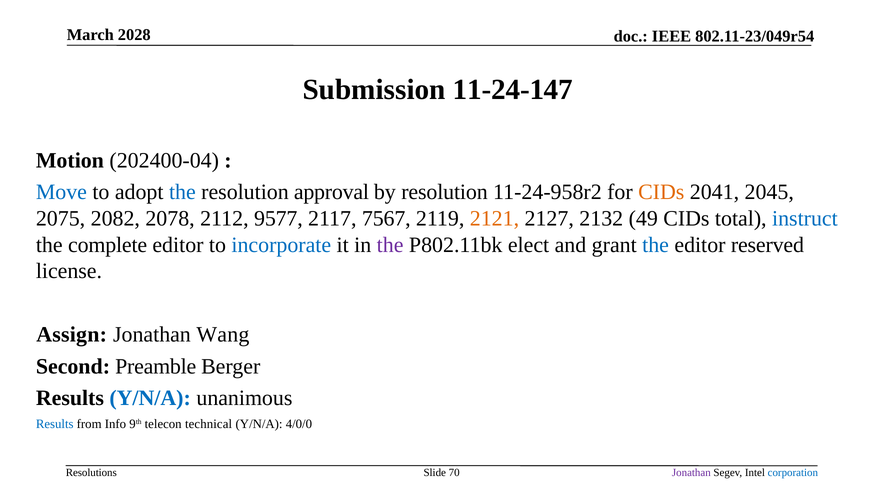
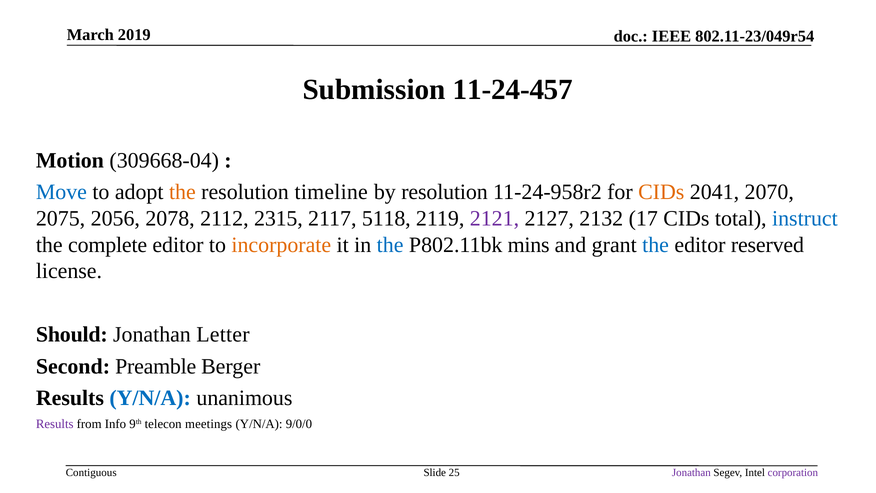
2028: 2028 -> 2019
11-24-147: 11-24-147 -> 11-24-457
202400-04: 202400-04 -> 309668-04
the at (182, 192) colour: blue -> orange
approval: approval -> timeline
2045: 2045 -> 2070
2082: 2082 -> 2056
9577: 9577 -> 2315
7567: 7567 -> 5118
2121 colour: orange -> purple
49: 49 -> 17
incorporate colour: blue -> orange
the at (390, 245) colour: purple -> blue
elect: elect -> mins
Assign: Assign -> Should
Wang: Wang -> Letter
Results at (55, 424) colour: blue -> purple
technical: technical -> meetings
4/0/0: 4/0/0 -> 9/0/0
Resolutions: Resolutions -> Contiguous
70: 70 -> 25
corporation colour: blue -> purple
